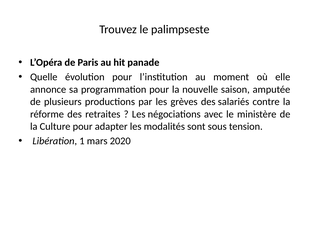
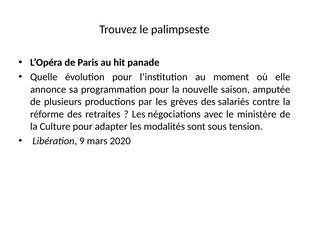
1: 1 -> 9
